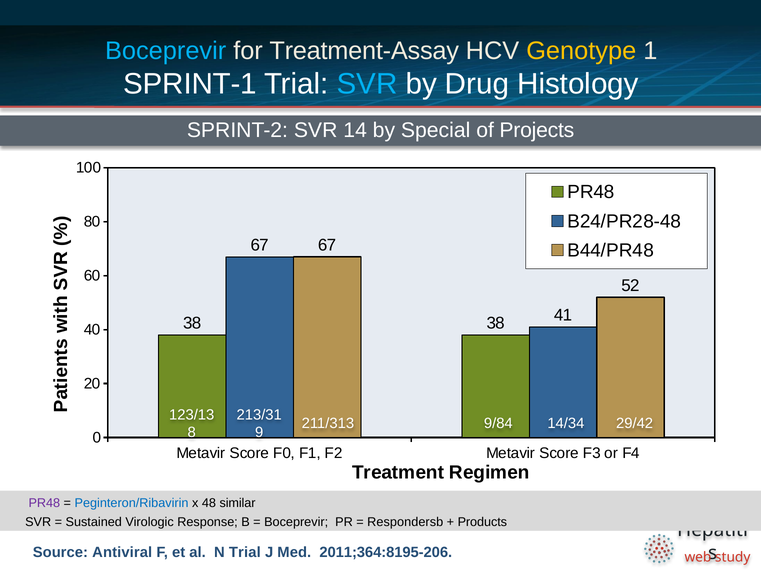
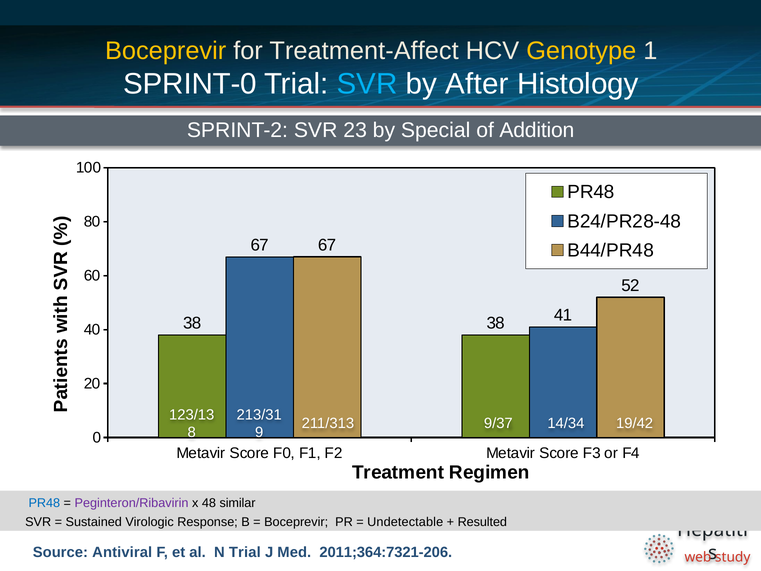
Boceprevir at (166, 51) colour: light blue -> yellow
Treatment-Assay: Treatment-Assay -> Treatment-Affect
SPRINT-1: SPRINT-1 -> SPRINT-0
Drug: Drug -> After
14: 14 -> 23
Projects: Projects -> Addition
9/84: 9/84 -> 9/37
29/42: 29/42 -> 19/42
PR48 at (44, 503) colour: purple -> blue
Peginteron/Ribavirin at (132, 503) colour: blue -> purple
Respondersb: Respondersb -> Undetectable
Products: Products -> Resulted
2011;364:8195-206: 2011;364:8195-206 -> 2011;364:7321-206
